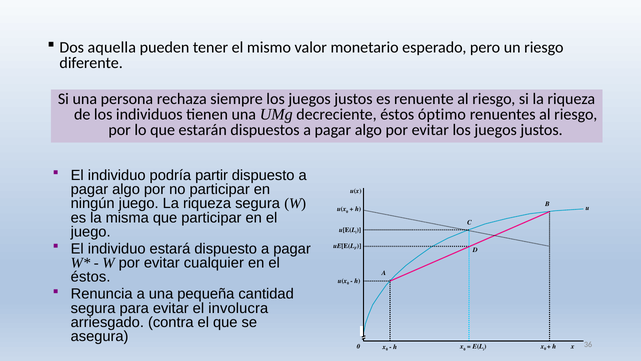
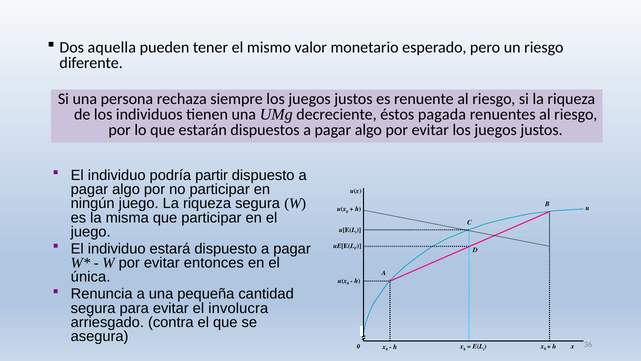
óptimo: óptimo -> pagada
cualquier: cualquier -> entonces
éstos at (91, 277): éstos -> única
